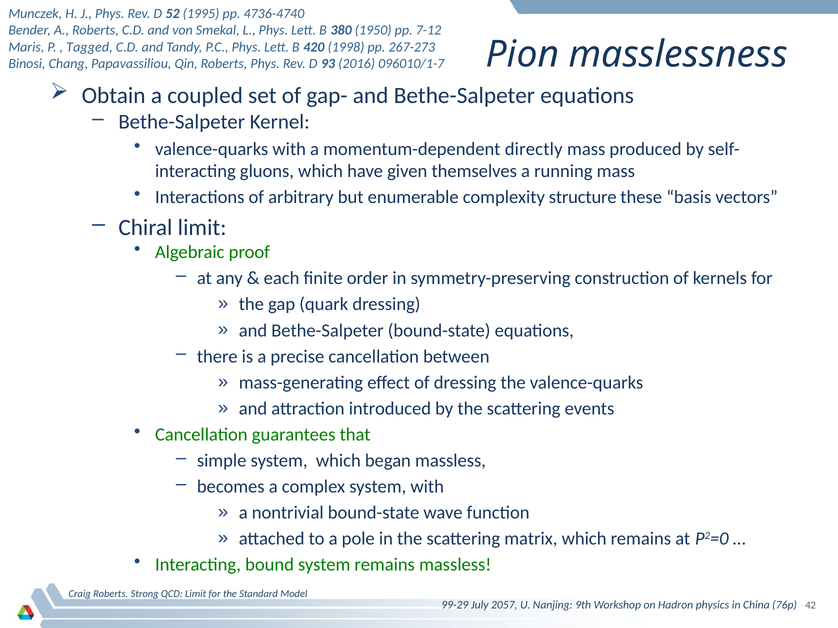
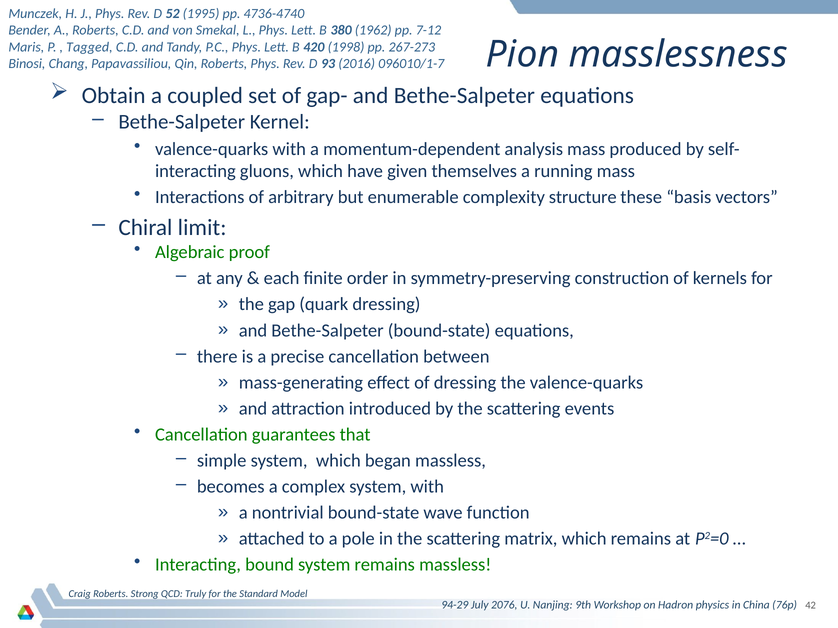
1950: 1950 -> 1962
directly: directly -> analysis
QCD Limit: Limit -> Truly
99-29: 99-29 -> 94-29
2057: 2057 -> 2076
